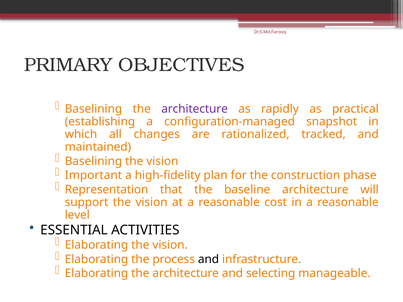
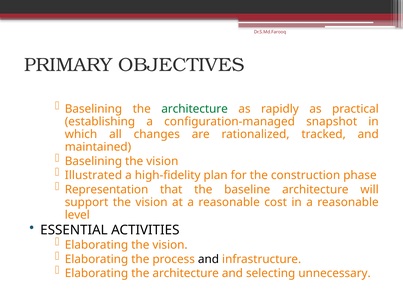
architecture at (195, 109) colour: purple -> green
Important: Important -> Illustrated
manageable: manageable -> unnecessary
